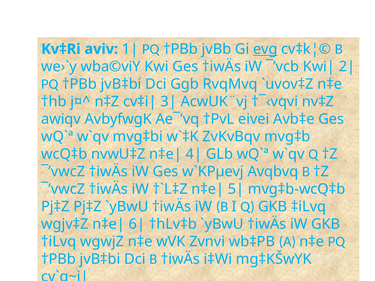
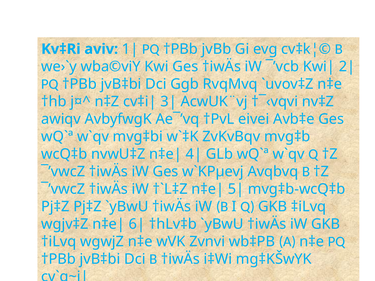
evg underline: present -> none
